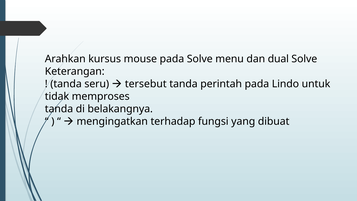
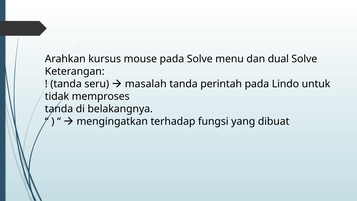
tersebut: tersebut -> masalah
